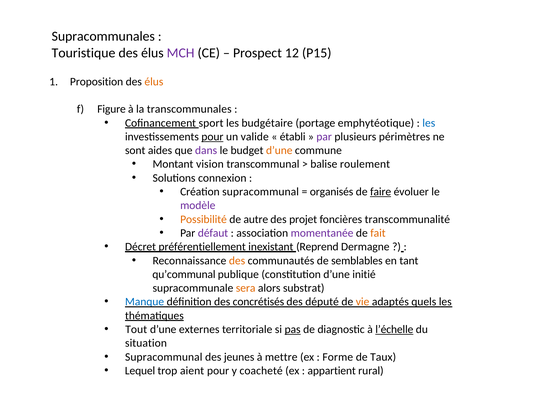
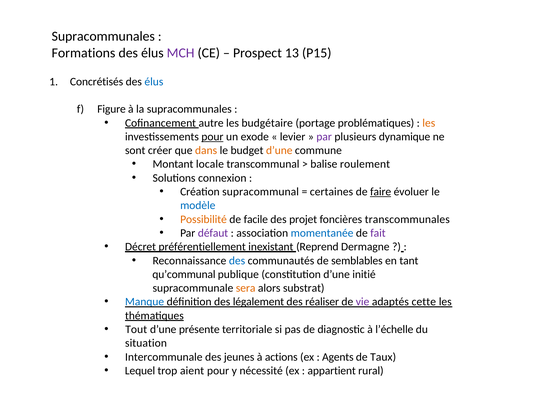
Touristique: Touristique -> Formations
12: 12 -> 13
Proposition: Proposition -> Concrétisés
élus at (154, 82) colour: orange -> blue
la transcommunales: transcommunales -> supracommunales
sport: sport -> autre
emphytéotique: emphytéotique -> problématiques
les at (429, 123) colour: blue -> orange
valide: valide -> exode
établi: établi -> levier
périmètres: périmètres -> dynamique
aides: aides -> créer
dans colour: purple -> orange
vision: vision -> locale
organisés: organisés -> certaines
modèle colour: purple -> blue
autre: autre -> facile
transcommunalité: transcommunalité -> transcommunales
momentanée colour: purple -> blue
fait colour: orange -> purple
des at (237, 261) colour: orange -> blue
concrétisés: concrétisés -> légalement
député: député -> réaliser
vie colour: orange -> purple
quels: quels -> cette
externes: externes -> présente
pas underline: present -> none
l’échelle underline: present -> none
Supracommunal at (164, 357): Supracommunal -> Intercommunale
mettre: mettre -> actions
Forme: Forme -> Agents
coacheté: coacheté -> nécessité
